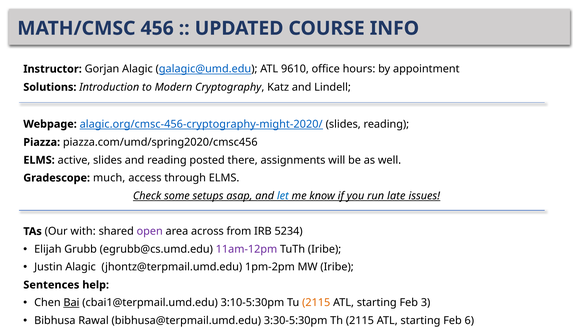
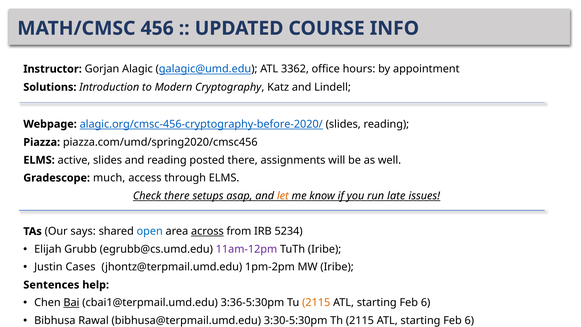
9610: 9610 -> 3362
alagic.org/cmsc-456-cryptography-might-2020/: alagic.org/cmsc-456-cryptography-might-2020/ -> alagic.org/cmsc-456-cryptography-before-2020/
Check some: some -> there
let colour: blue -> orange
with: with -> says
open colour: purple -> blue
across underline: none -> present
Justin Alagic: Alagic -> Cases
3:10-5:30pm: 3:10-5:30pm -> 3:36-5:30pm
3 at (426, 303): 3 -> 6
